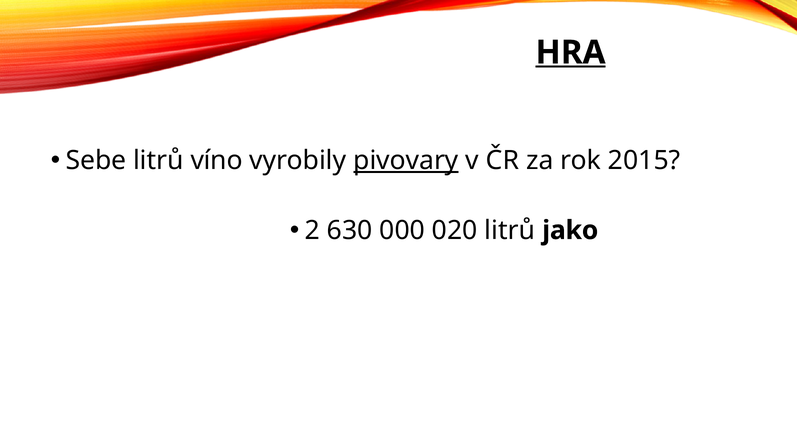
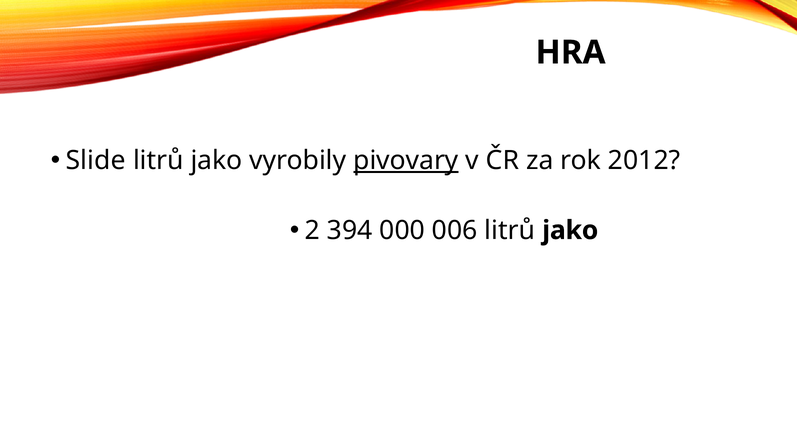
HRA underline: present -> none
Sebe: Sebe -> Slide
víno at (217, 161): víno -> jako
2015: 2015 -> 2012
630: 630 -> 394
020: 020 -> 006
